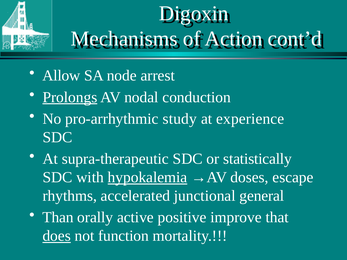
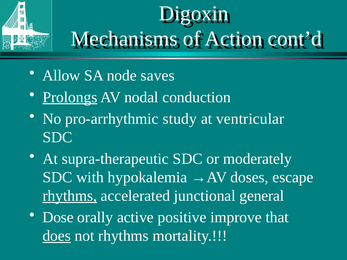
arrest: arrest -> saves
experience: experience -> ventricular
statistically: statistically -> moderately
hypokalemia underline: present -> none
rhythms at (70, 196) underline: none -> present
Than: Than -> Dose
not function: function -> rhythms
